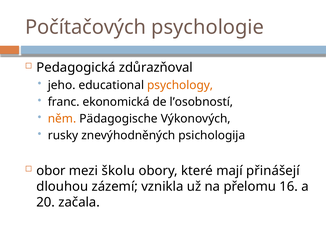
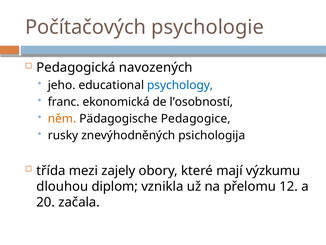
zdůrazňoval: zdůrazňoval -> navozených
psychology colour: orange -> blue
Výkonových: Výkonových -> Pedagogice
obor: obor -> třída
školu: školu -> zajely
přinášejí: přinášejí -> výzkumu
zázemí: zázemí -> diplom
16: 16 -> 12
